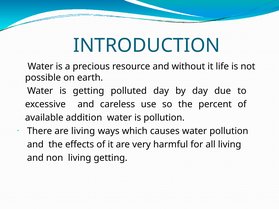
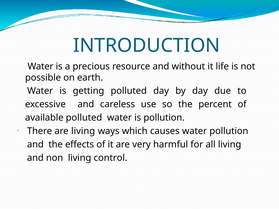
available addition: addition -> polluted
living getting: getting -> control
